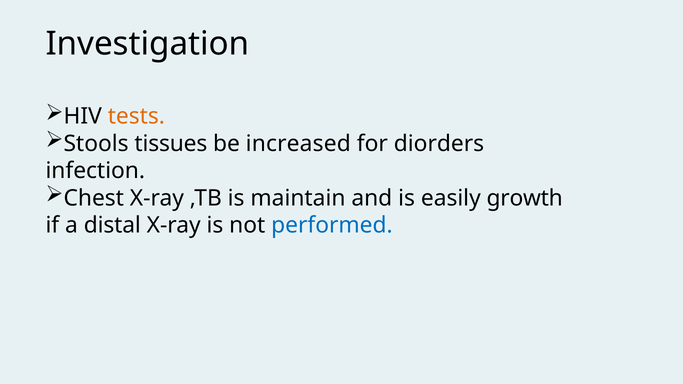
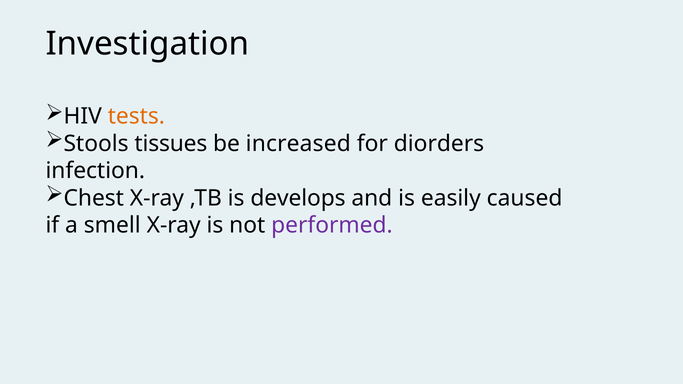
maintain: maintain -> develops
growth: growth -> caused
distal: distal -> smell
performed colour: blue -> purple
